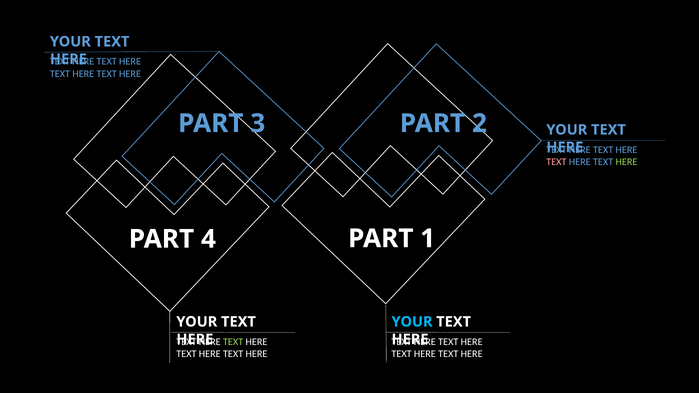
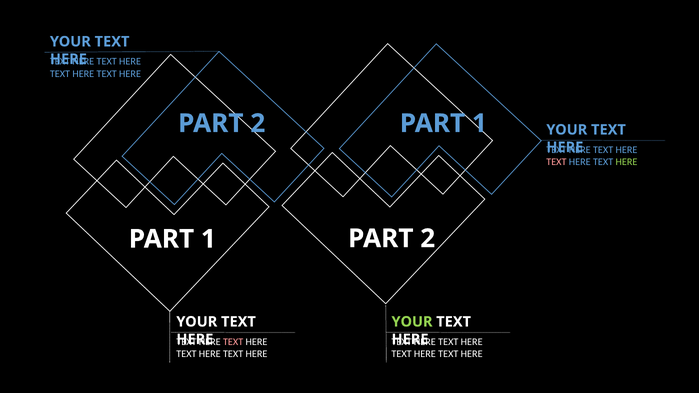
3 at (258, 123): 3 -> 2
2 at (479, 123): 2 -> 1
4 at (208, 239): 4 -> 1
1 at (428, 239): 1 -> 2
YOUR at (412, 322) colour: light blue -> light green
TEXT at (233, 342) colour: light green -> pink
